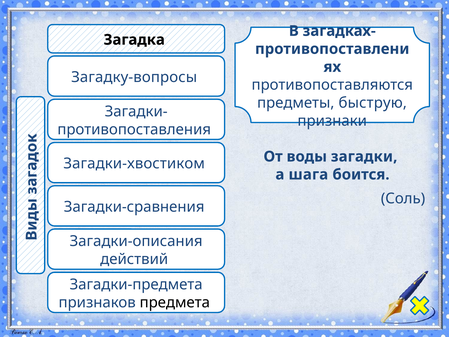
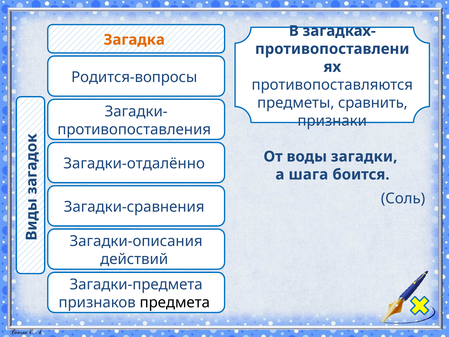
Загадка colour: black -> orange
Загадку-вопросы: Загадку-вопросы -> Родится-вопросы
быструю: быструю -> сравнить
Загадки-хвостиком: Загадки-хвостиком -> Загадки-отдалённо
